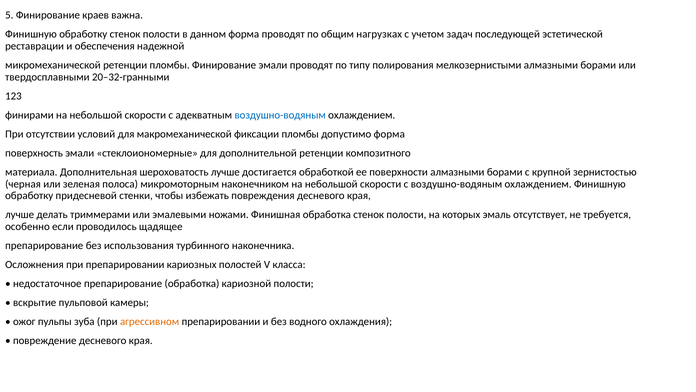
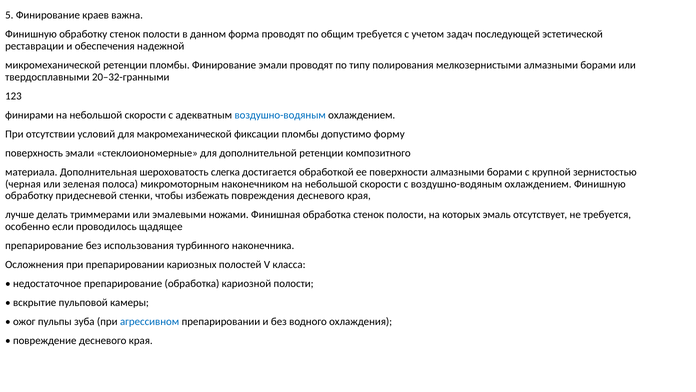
общим нагрузках: нагрузках -> требуется
допустимо форма: форма -> форму
шероховатость лучше: лучше -> слегка
агрессивном colour: orange -> blue
